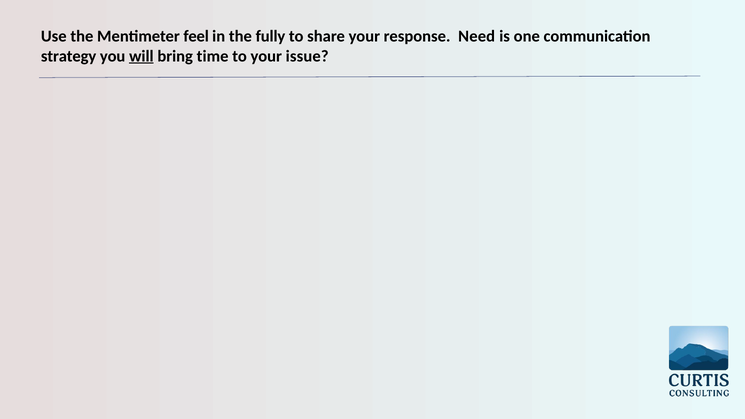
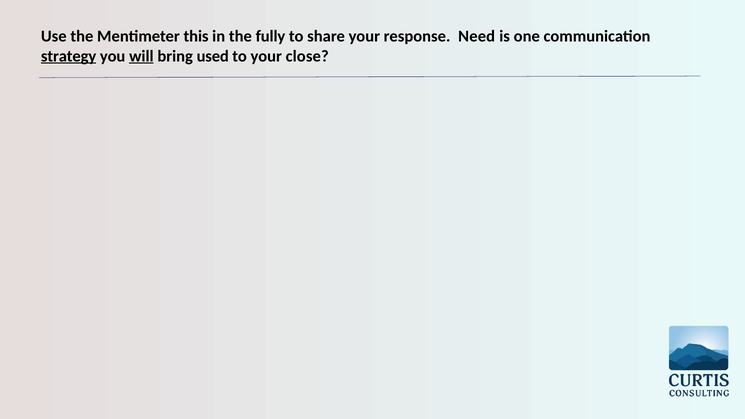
feel: feel -> this
strategy underline: none -> present
time: time -> used
issue: issue -> close
